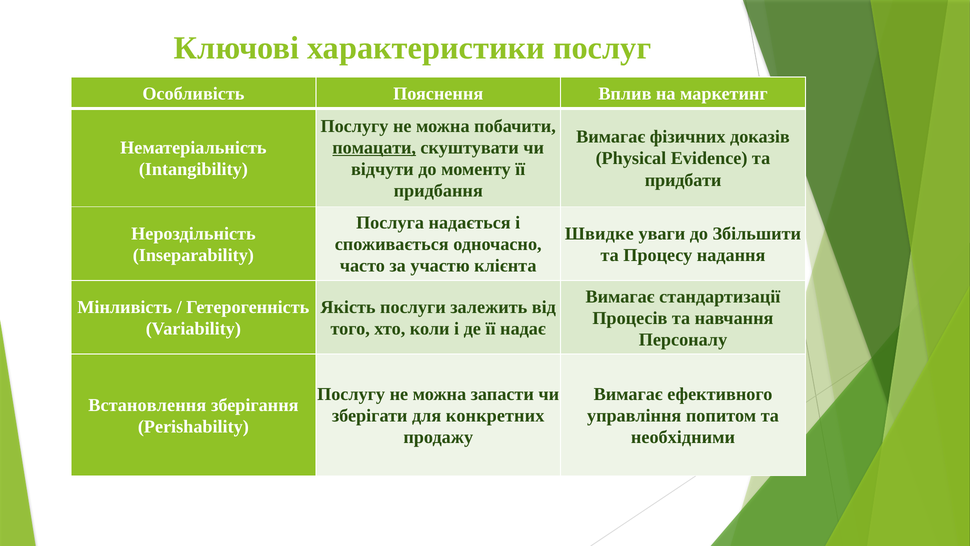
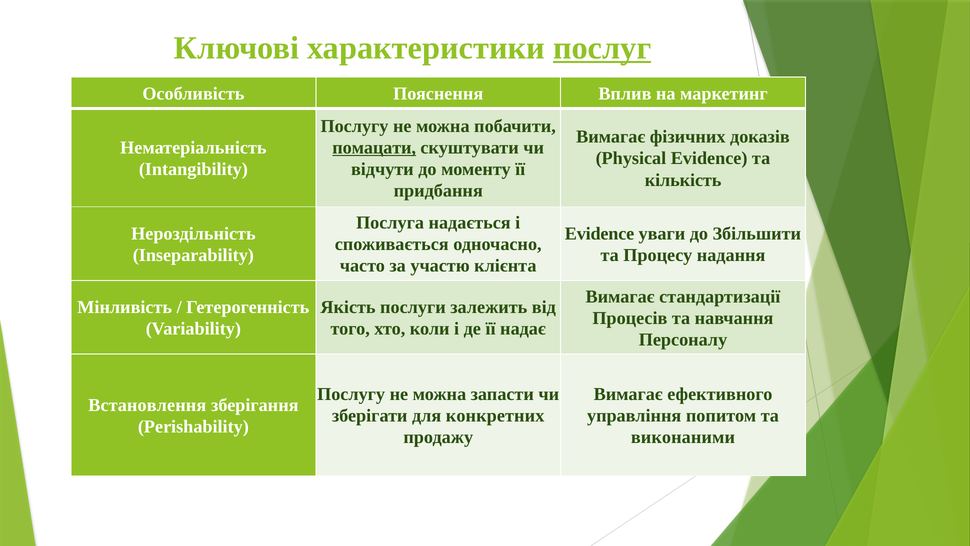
послуг underline: none -> present
придбати: придбати -> кількість
Швидке at (599, 233): Швидке -> Evidence
необхідними: необхідними -> виконаними
